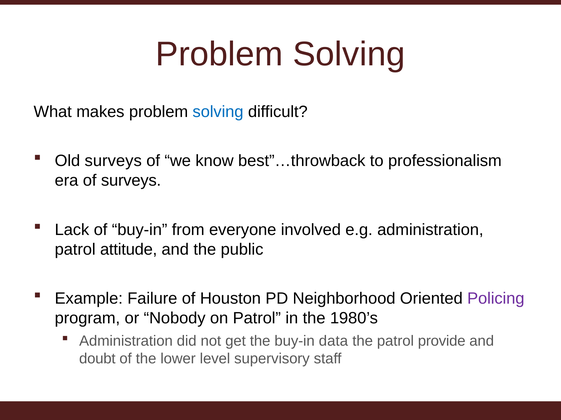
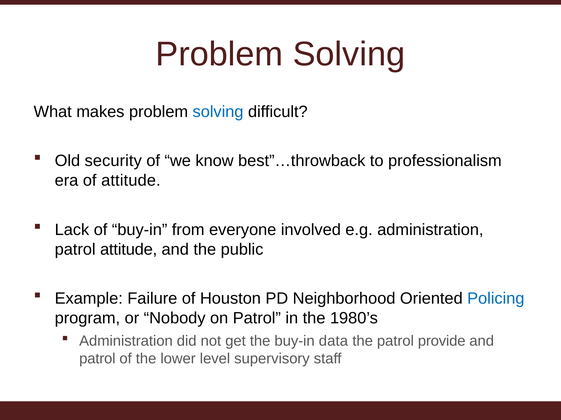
Old surveys: surveys -> security
of surveys: surveys -> attitude
Policing colour: purple -> blue
doubt at (97, 359): doubt -> patrol
